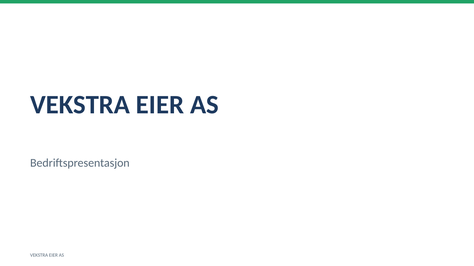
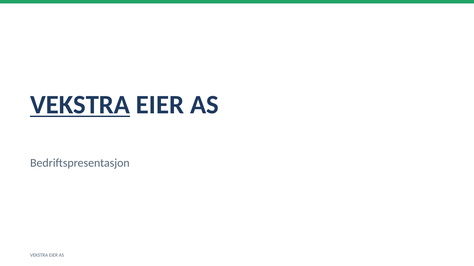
VEKSTRA at (80, 105) underline: none -> present
